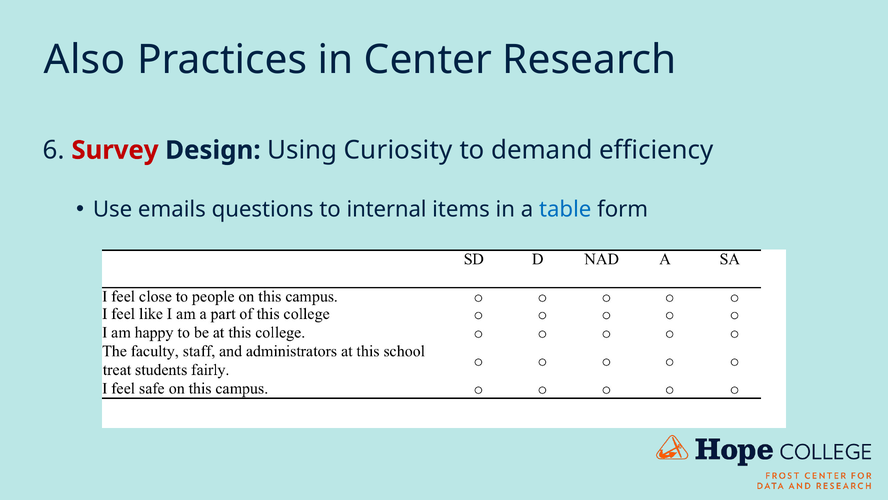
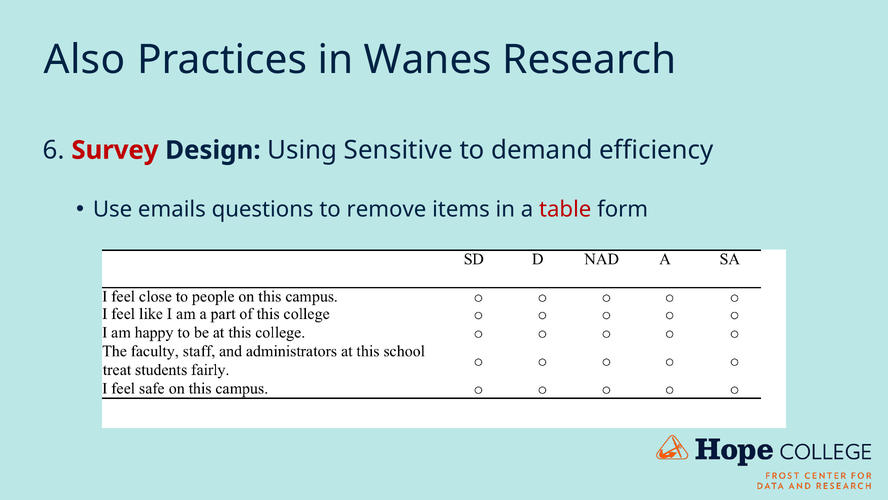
Center: Center -> Wanes
Curiosity: Curiosity -> Sensitive
internal: internal -> remove
table colour: blue -> red
